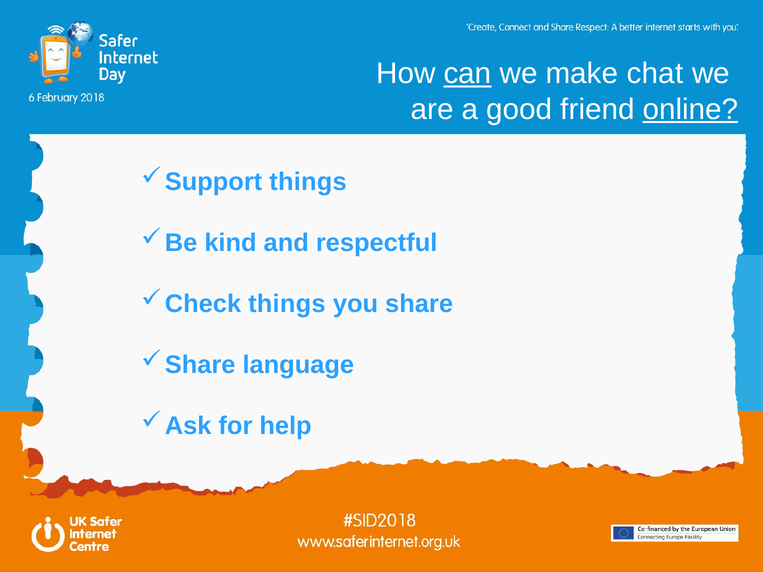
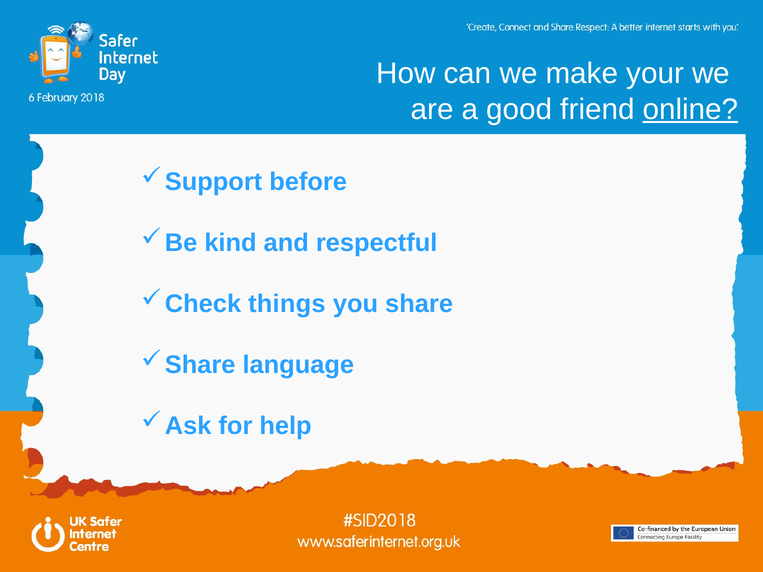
can underline: present -> none
chat: chat -> your
things at (308, 182): things -> before
